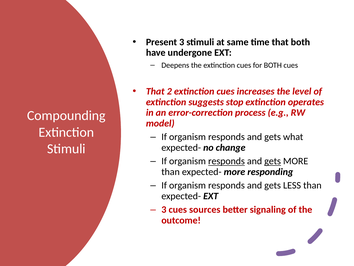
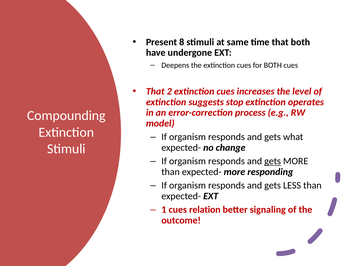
Present 3: 3 -> 8
responds at (226, 161) underline: present -> none
3 at (164, 209): 3 -> 1
sources: sources -> relation
